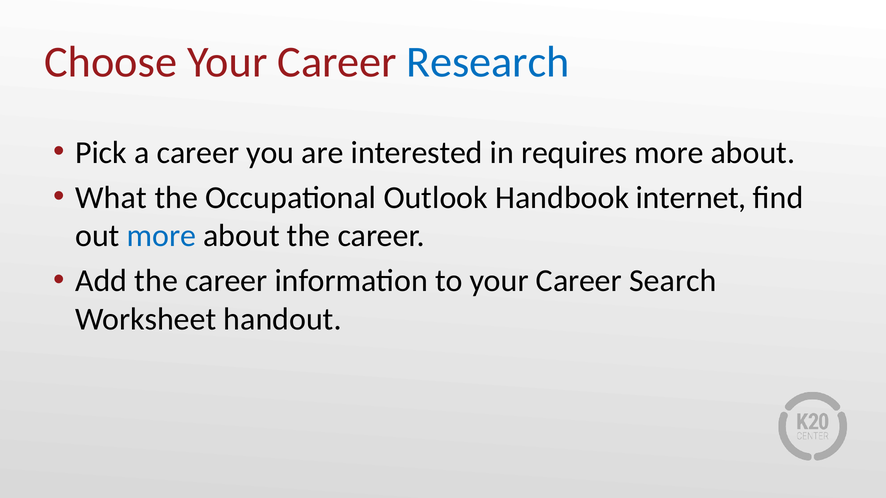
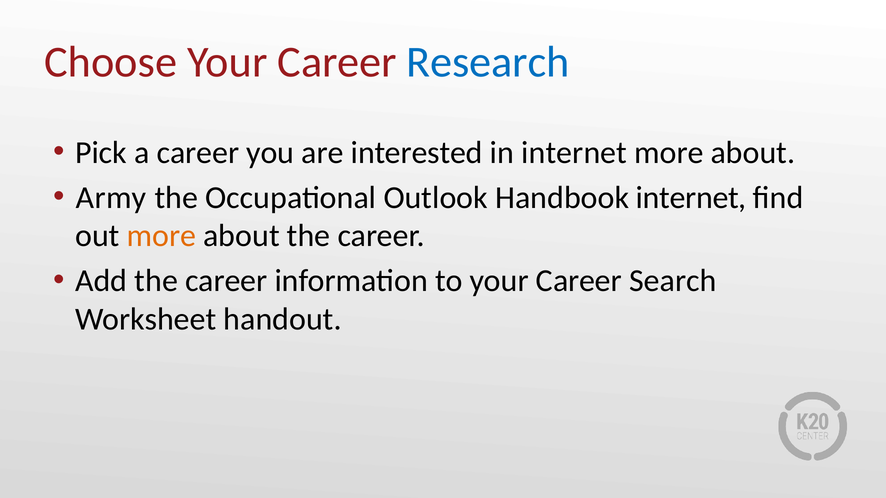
in requires: requires -> internet
What: What -> Army
more at (161, 236) colour: blue -> orange
